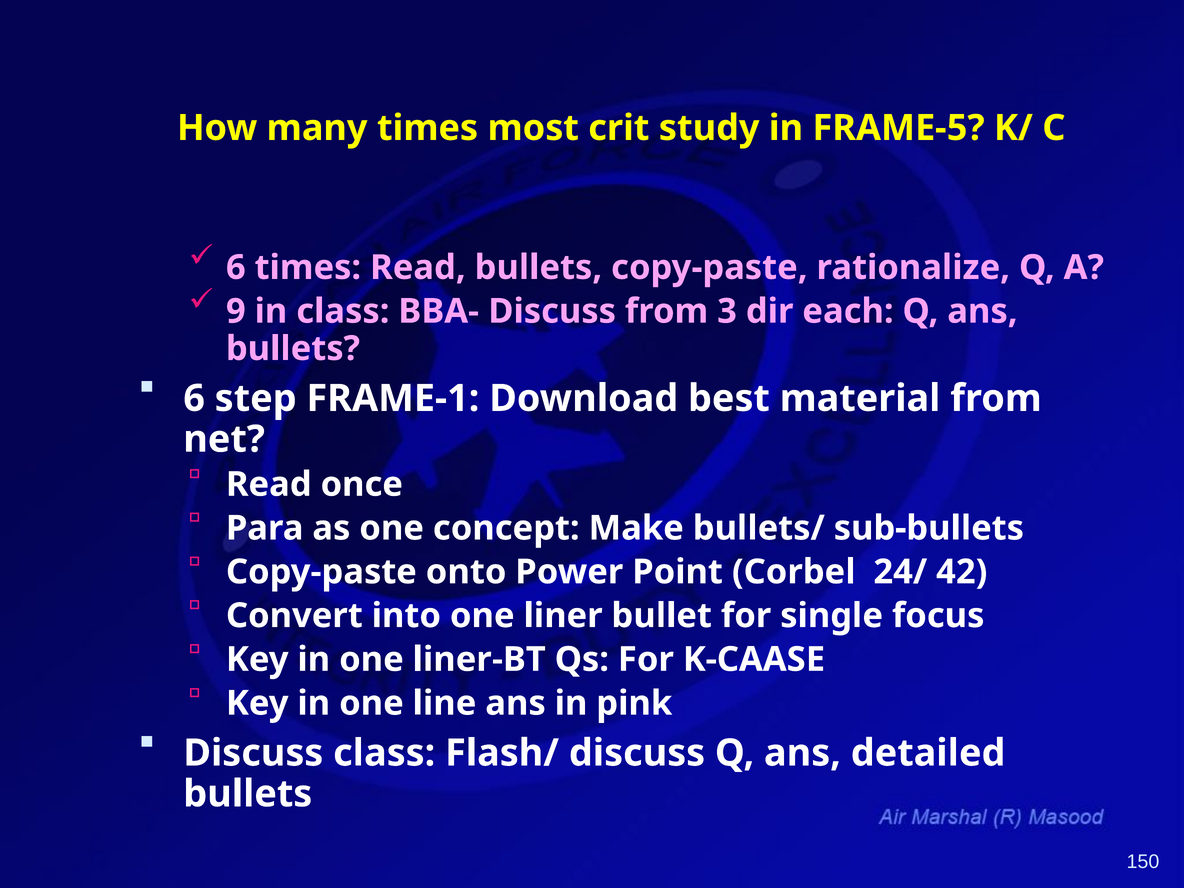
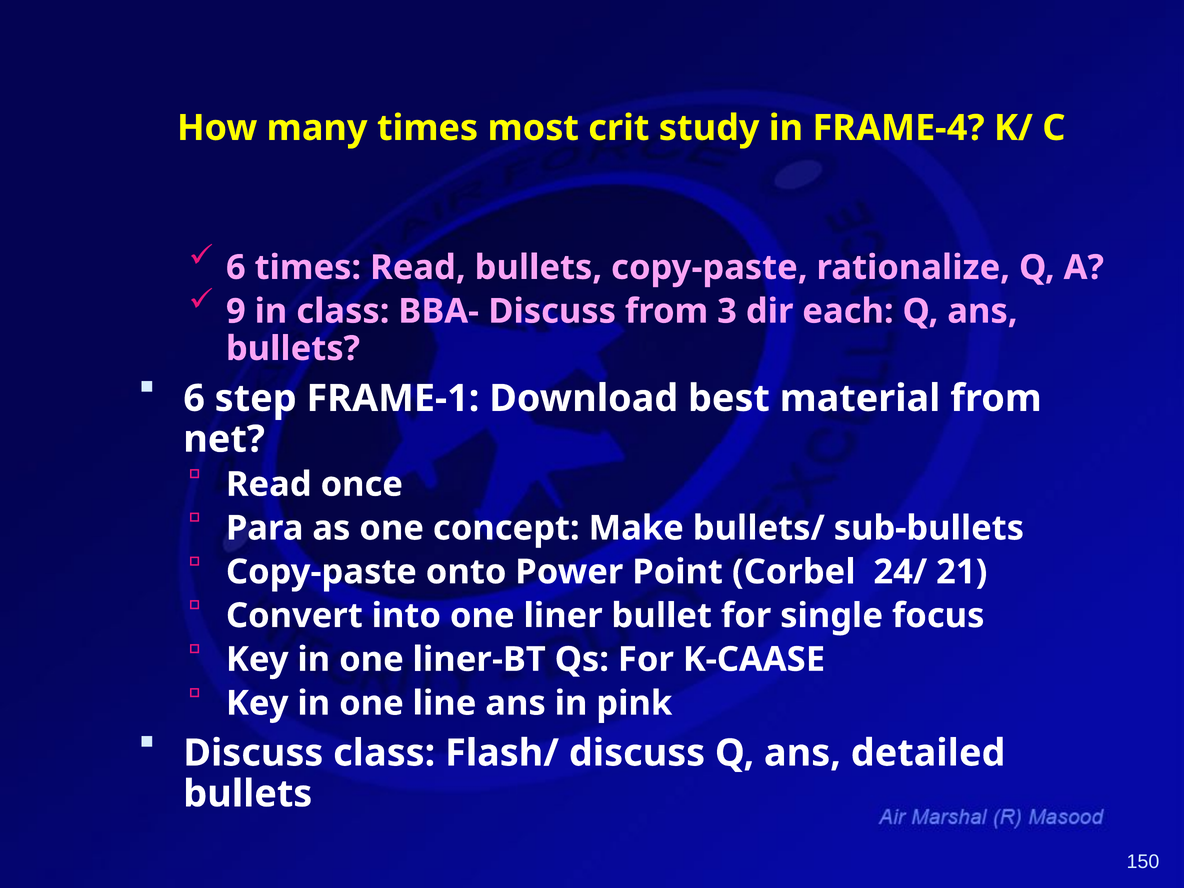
FRAME-5: FRAME-5 -> FRAME-4
42: 42 -> 21
